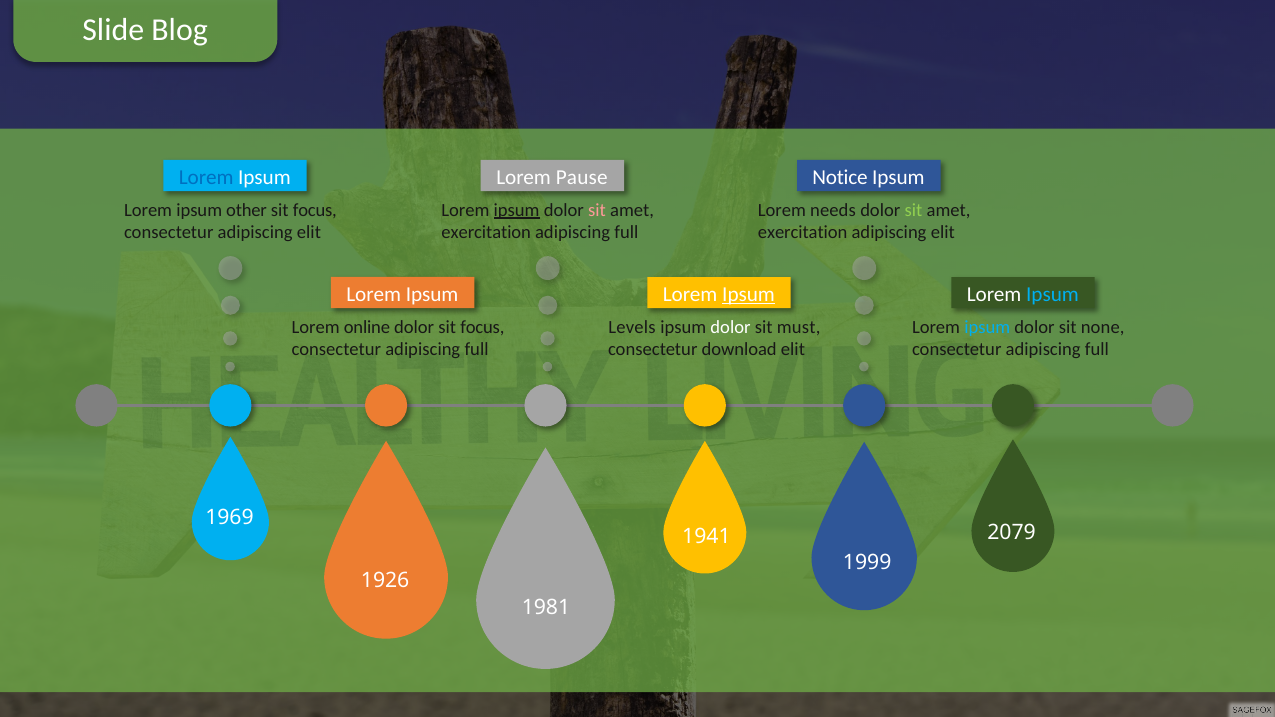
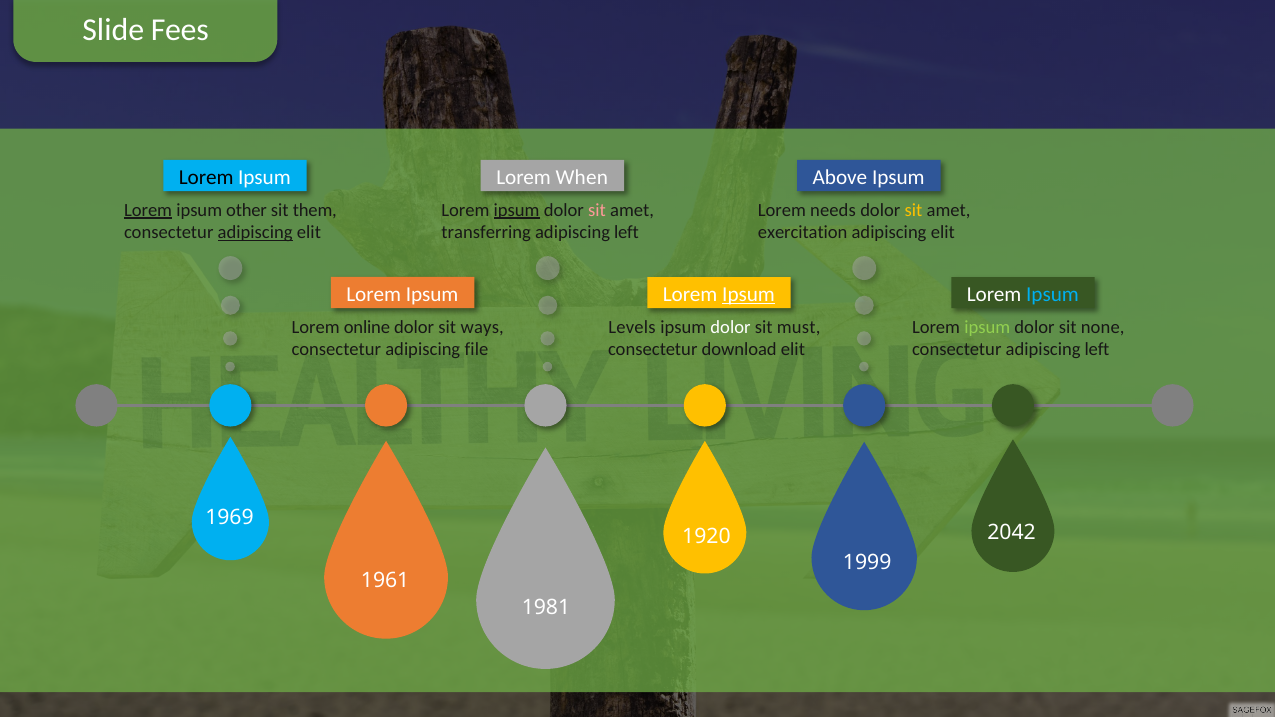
Blog: Blog -> Fees
Lorem at (206, 177) colour: blue -> black
Pause: Pause -> When
Notice: Notice -> Above
Lorem at (148, 210) underline: none -> present
focus at (315, 210): focus -> them
sit at (914, 210) colour: light green -> yellow
adipiscing at (255, 232) underline: none -> present
exercitation at (486, 232): exercitation -> transferring
full at (626, 232): full -> left
dolor sit focus: focus -> ways
ipsum at (987, 327) colour: light blue -> light green
full at (477, 349): full -> file
full at (1097, 349): full -> left
2079: 2079 -> 2042
1941: 1941 -> 1920
1926: 1926 -> 1961
